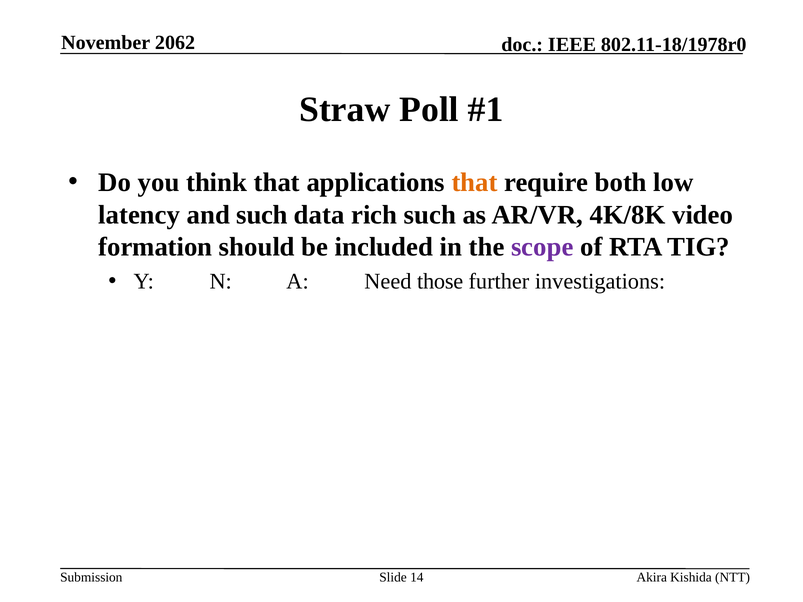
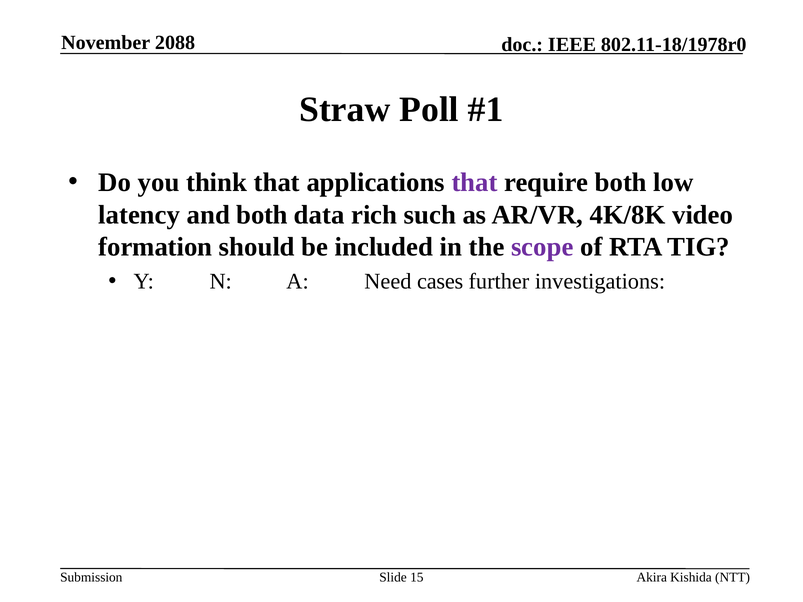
2062: 2062 -> 2088
that at (475, 183) colour: orange -> purple
and such: such -> both
those: those -> cases
14: 14 -> 15
